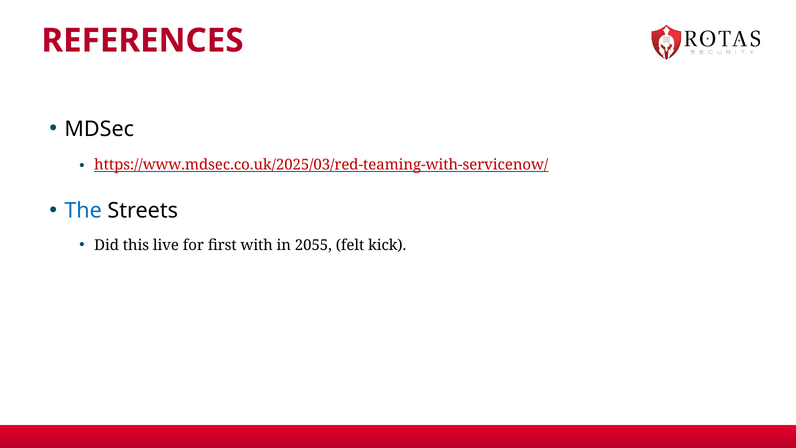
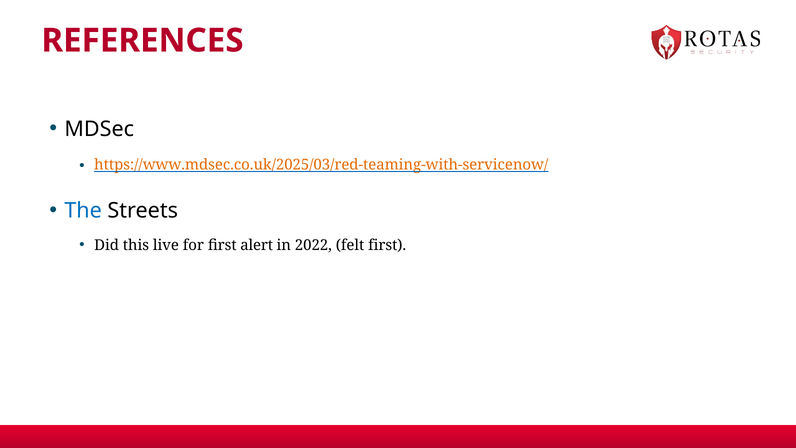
https://www.mdsec.co.uk/2025/03/red-teaming-with-servicenow/ colour: red -> orange
with: with -> alert
2055: 2055 -> 2022
felt kick: kick -> first
